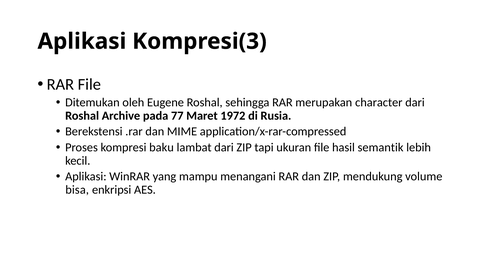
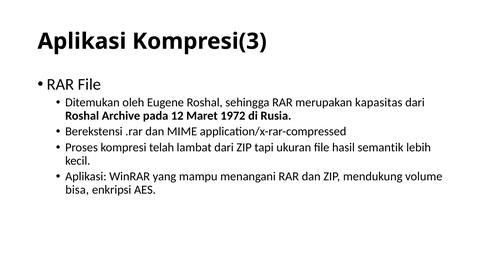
character: character -> kapasitas
77: 77 -> 12
baku: baku -> telah
